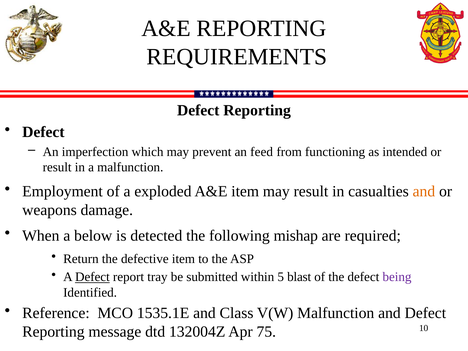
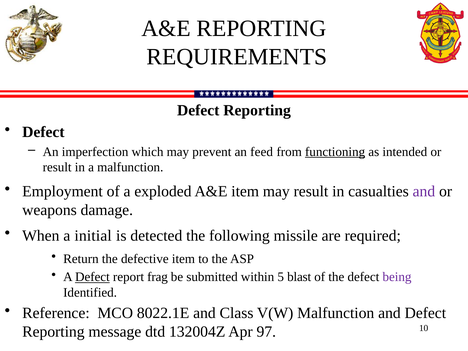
functioning underline: none -> present
and at (424, 191) colour: orange -> purple
below: below -> initial
mishap: mishap -> missile
tray: tray -> frag
1535.1E: 1535.1E -> 8022.1E
75: 75 -> 97
